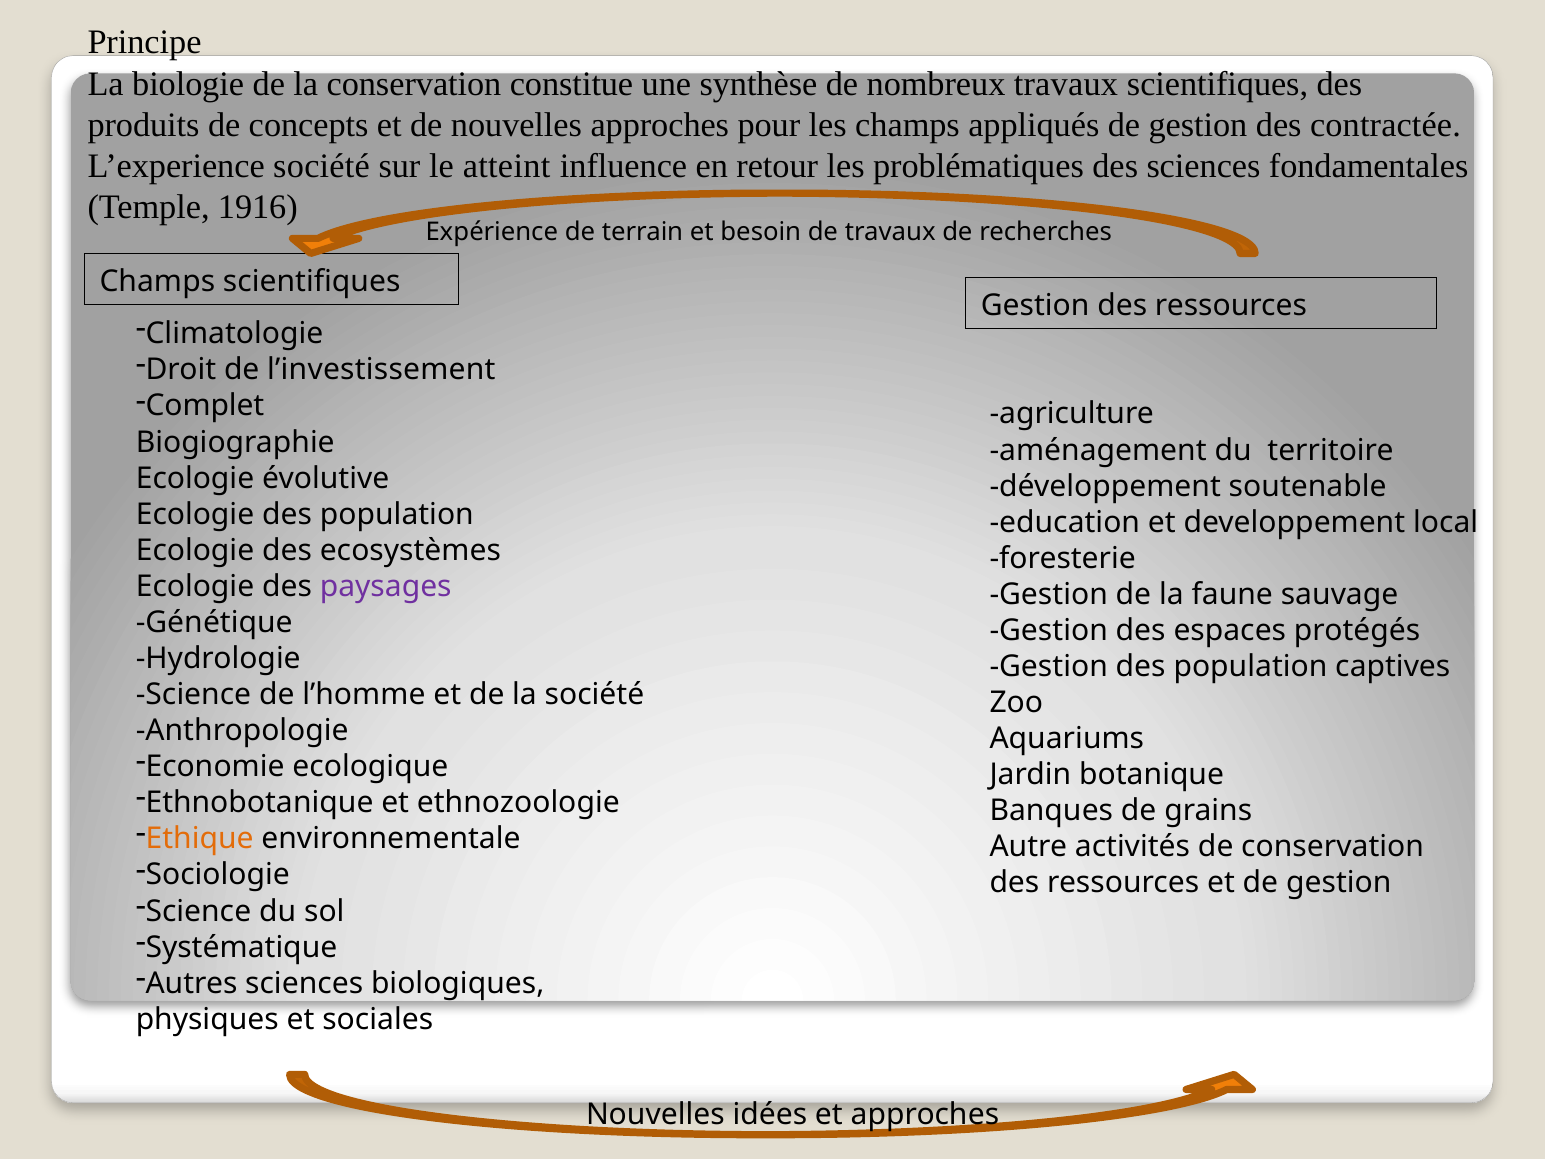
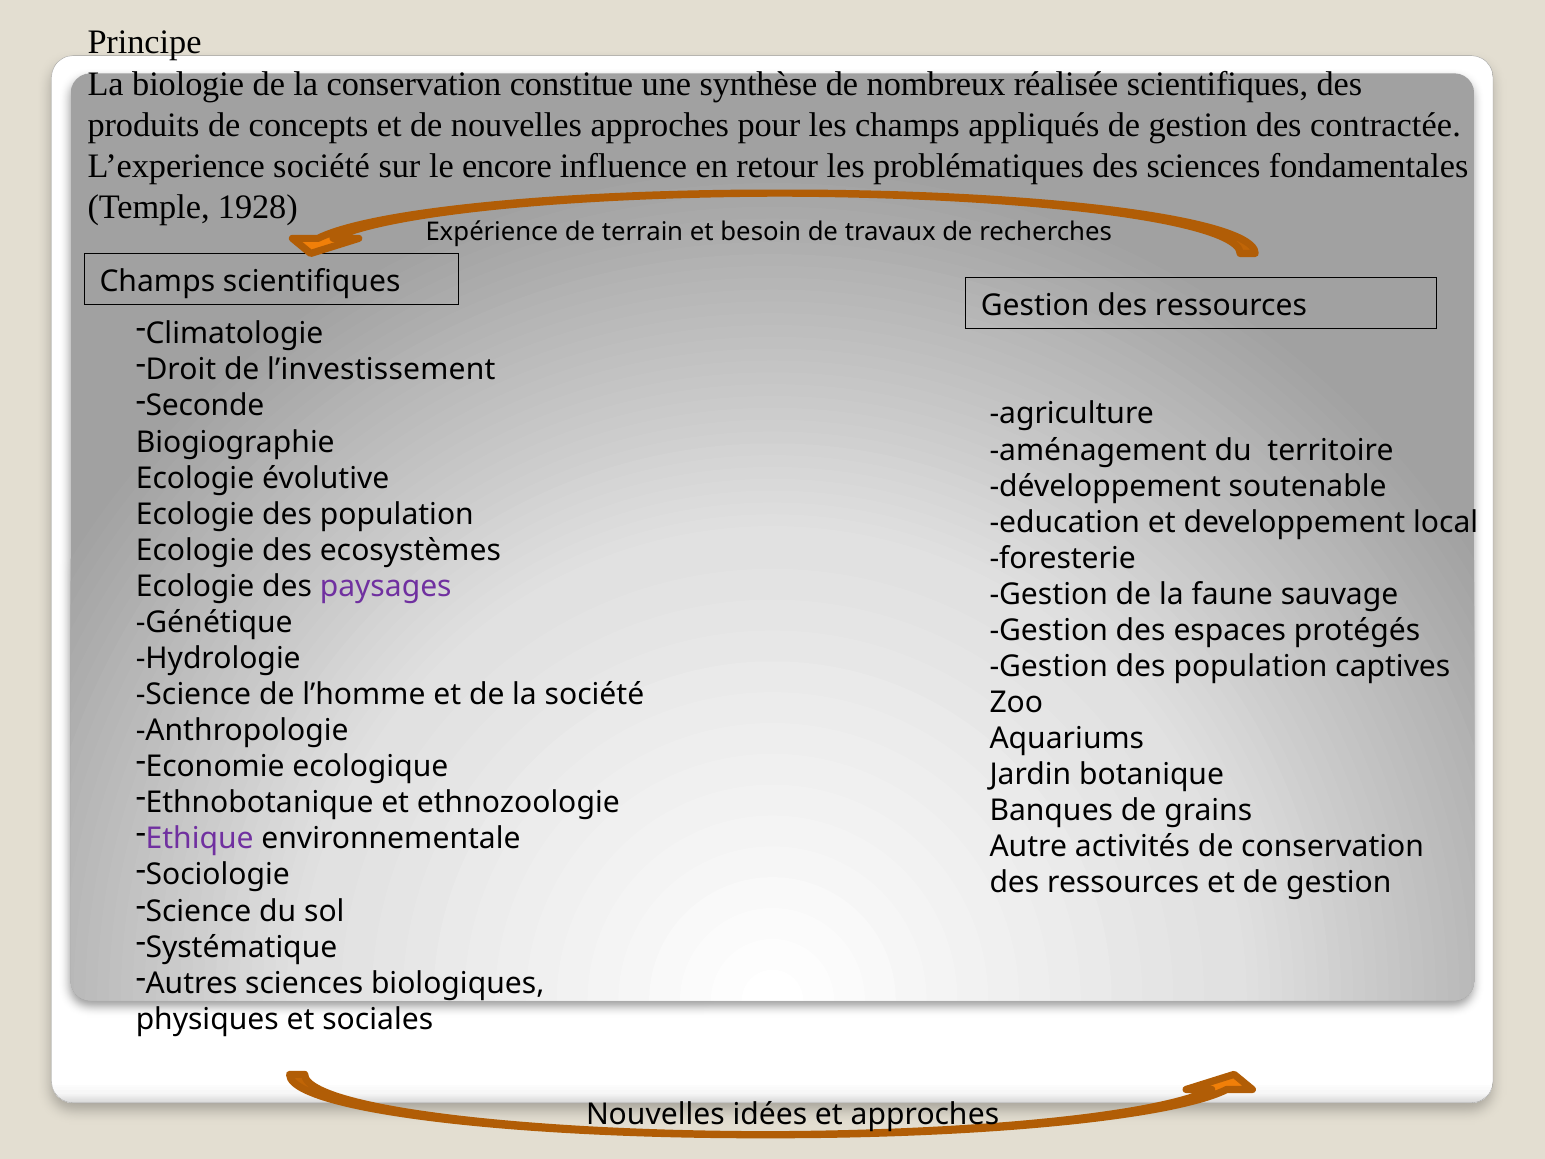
nombreux travaux: travaux -> réalisée
atteint: atteint -> encore
1916: 1916 -> 1928
Complet: Complet -> Seconde
Ethique colour: orange -> purple
